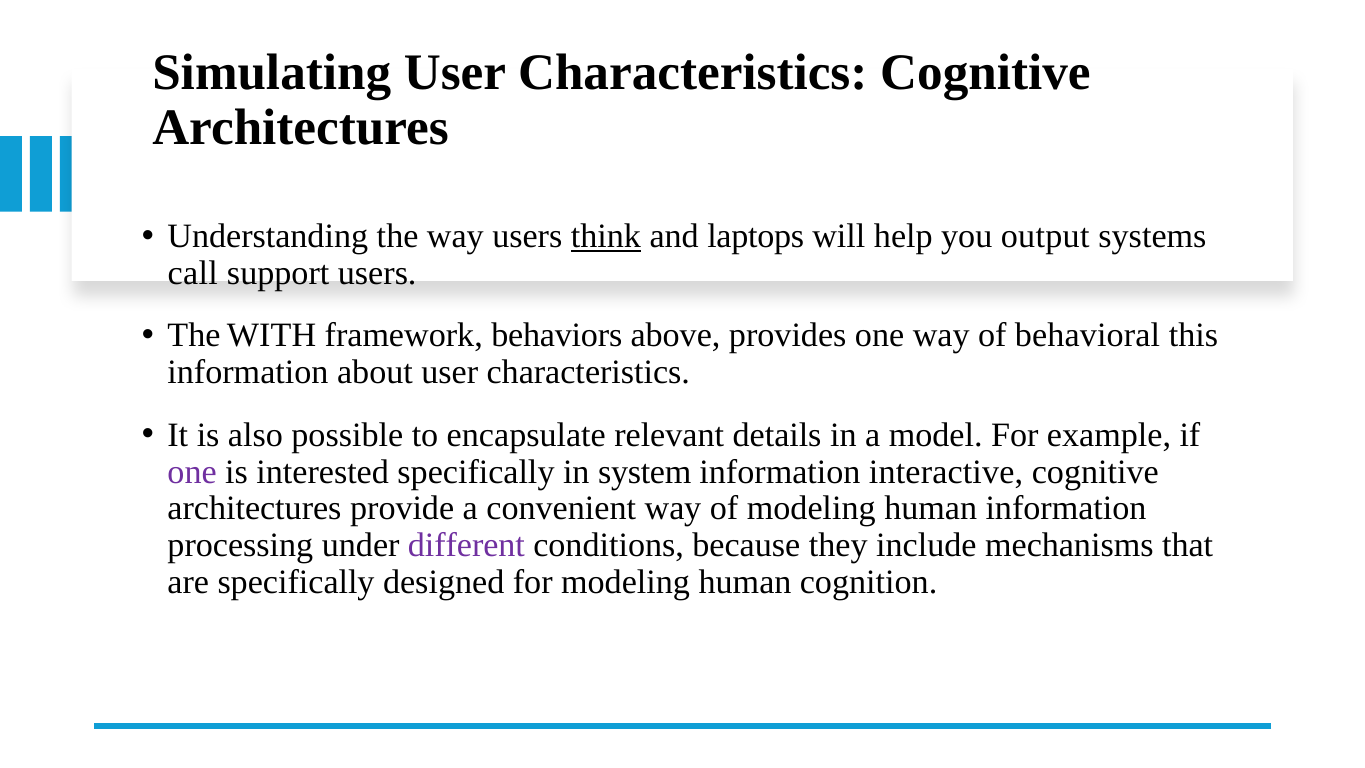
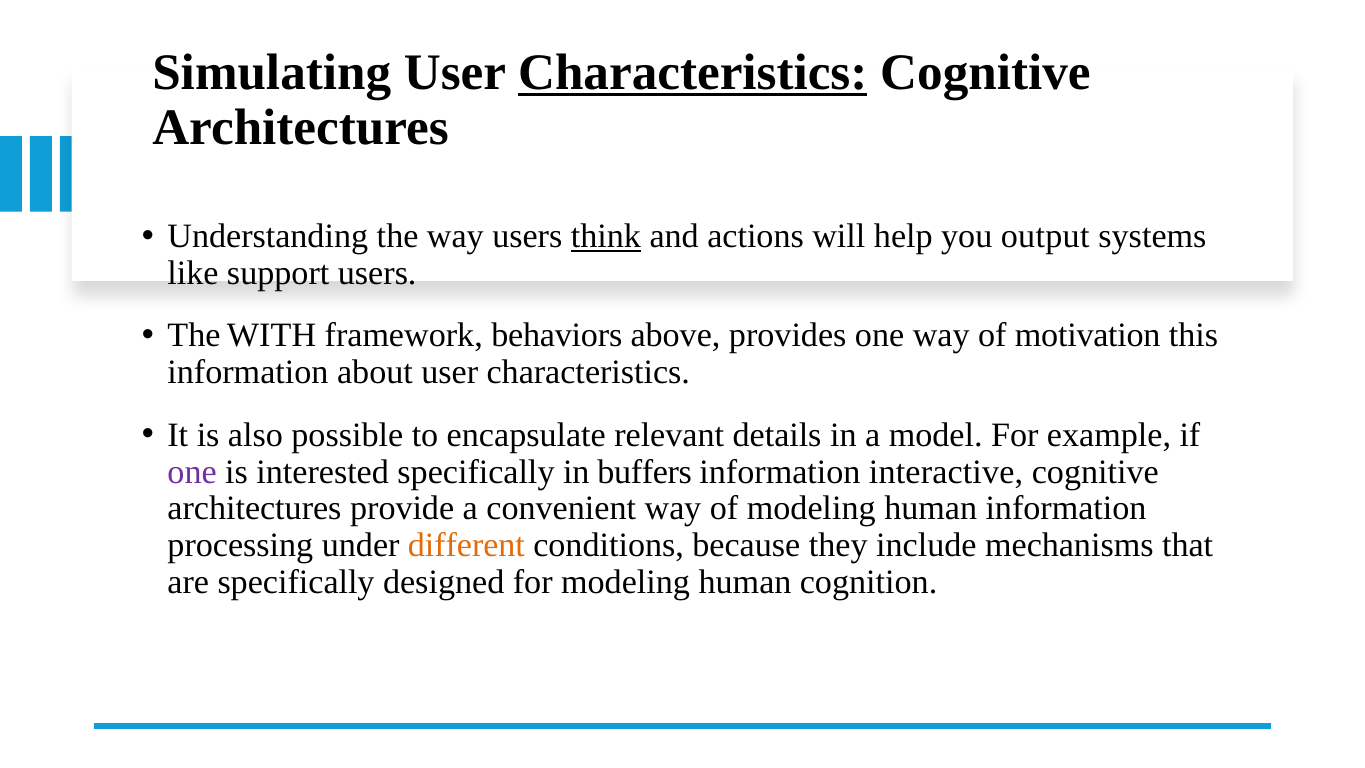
Characteristics at (693, 73) underline: none -> present
laptops: laptops -> actions
call: call -> like
behavioral: behavioral -> motivation
system: system -> buffers
different colour: purple -> orange
